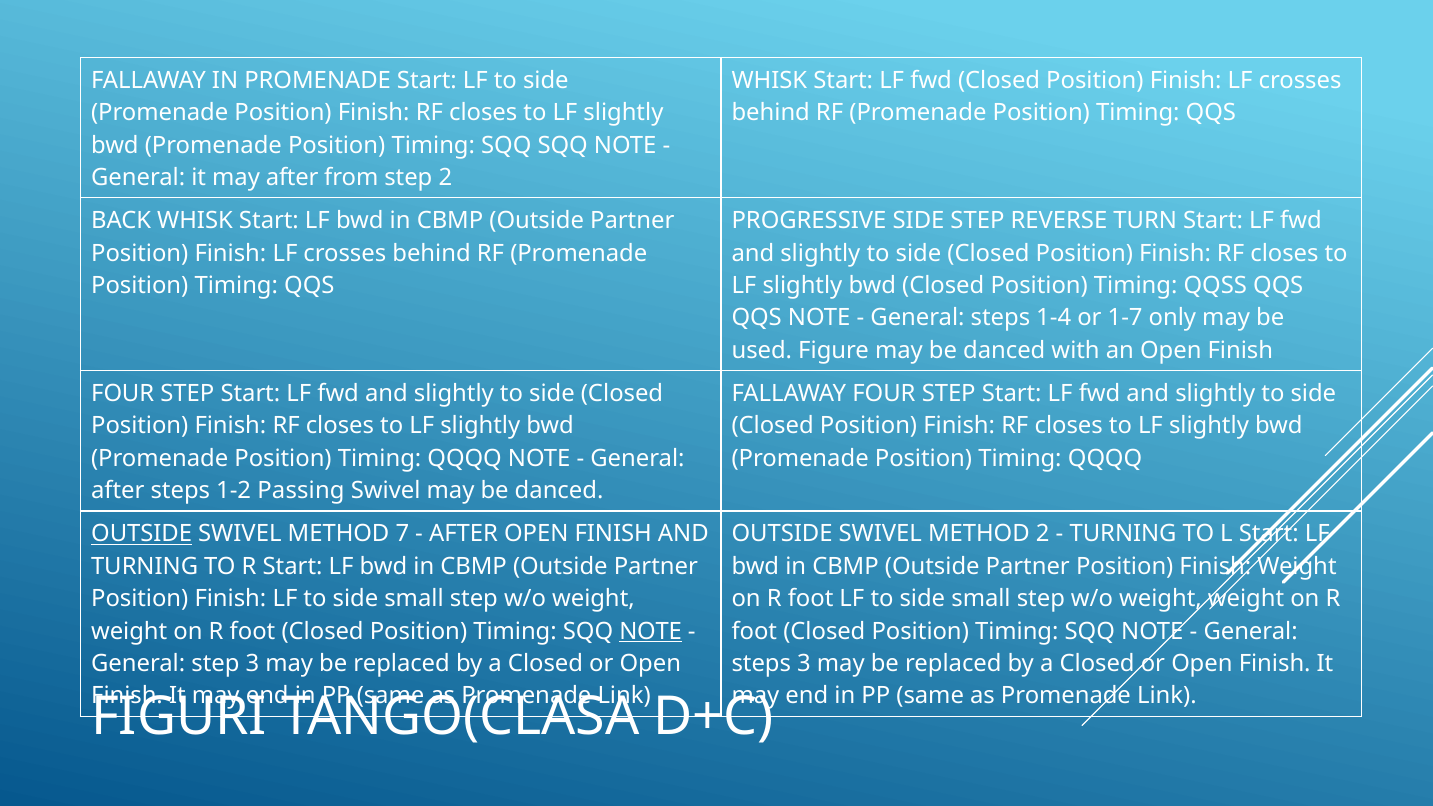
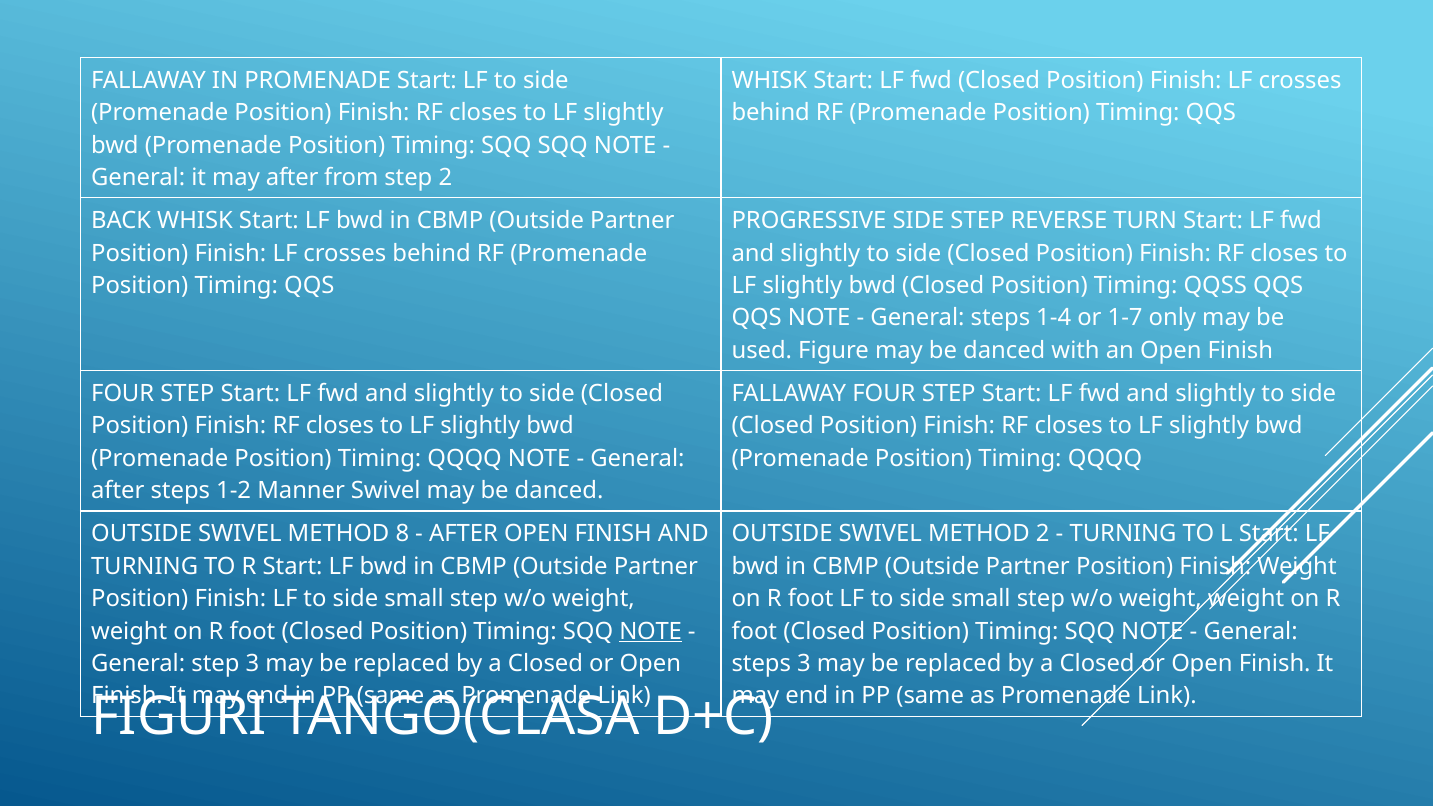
Passing: Passing -> Manner
OUTSIDE at (142, 534) underline: present -> none
7: 7 -> 8
